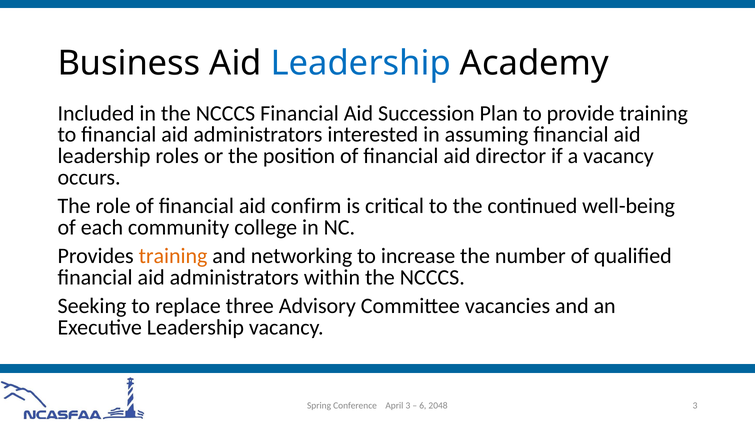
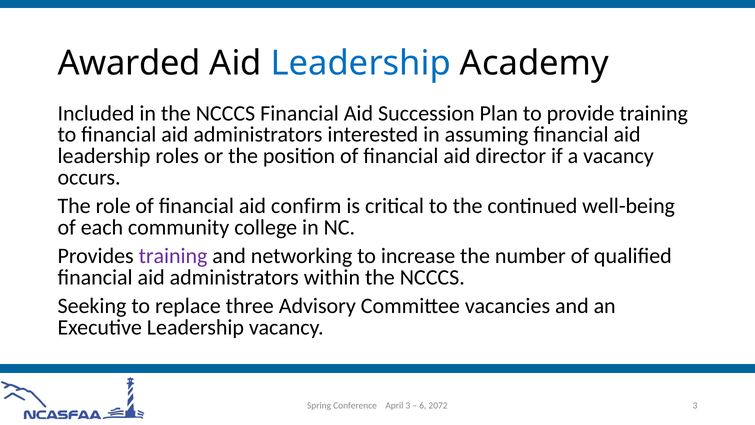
Business: Business -> Awarded
training at (173, 256) colour: orange -> purple
2048: 2048 -> 2072
